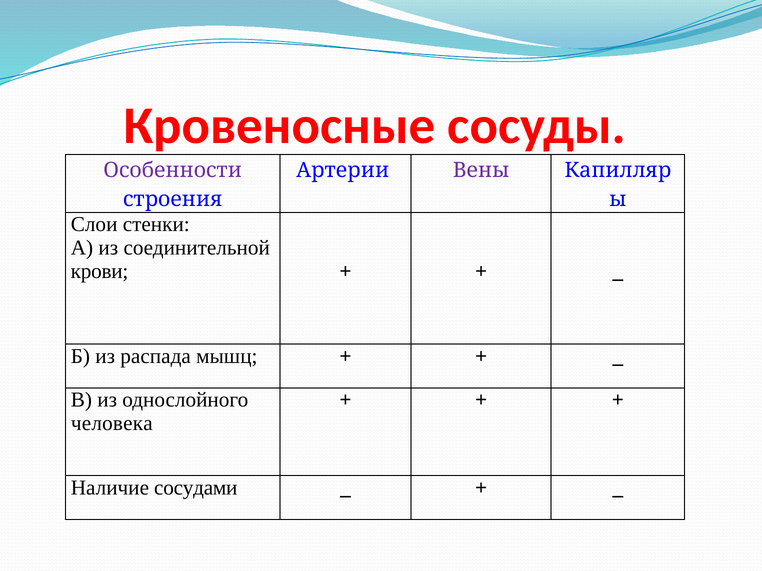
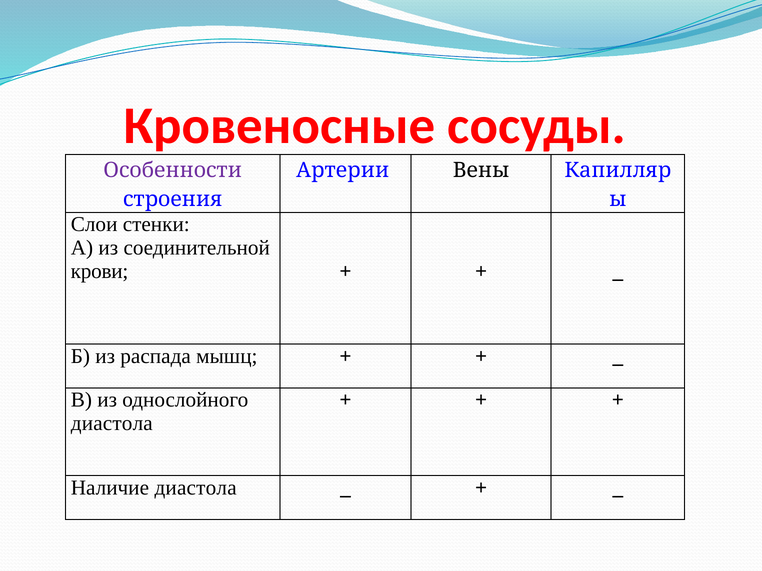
Вены colour: purple -> black
человека at (112, 424): человека -> диастола
Наличие сосудами: сосудами -> диастола
